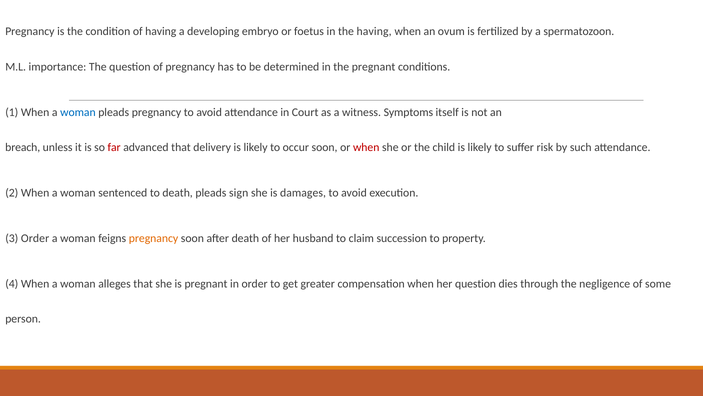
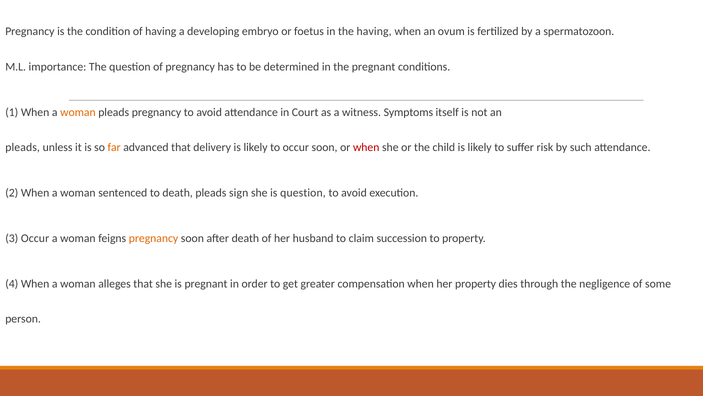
woman at (78, 112) colour: blue -> orange
breach at (23, 147): breach -> pleads
far colour: red -> orange
is damages: damages -> question
3 Order: Order -> Occur
her question: question -> property
